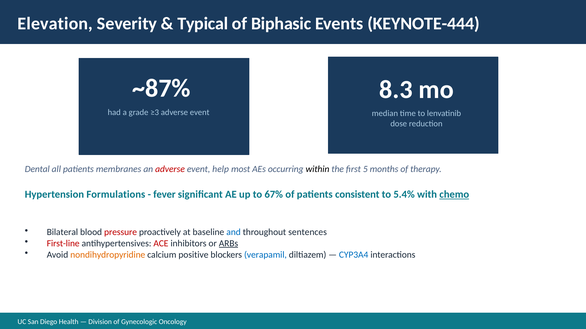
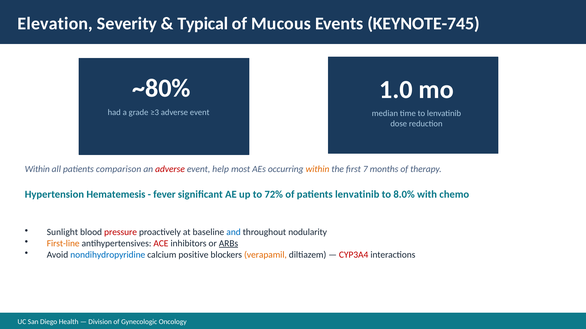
Biphasic: Biphasic -> Mucous
KEYNOTE-444: KEYNOTE-444 -> KEYNOTE-745
~87%: ~87% -> ~80%
8.3: 8.3 -> 1.0
Dental at (37, 169): Dental -> Within
membranes: membranes -> comparison
within at (317, 169) colour: black -> orange
5: 5 -> 7
Formulations: Formulations -> Hematemesis
67%: 67% -> 72%
patients consistent: consistent -> lenvatinib
5.4%: 5.4% -> 8.0%
chemo underline: present -> none
Bilateral: Bilateral -> Sunlight
sentences: sentences -> nodularity
First-line colour: red -> orange
nondihydropyridine colour: orange -> blue
verapamil colour: blue -> orange
CYP3A4 colour: blue -> red
